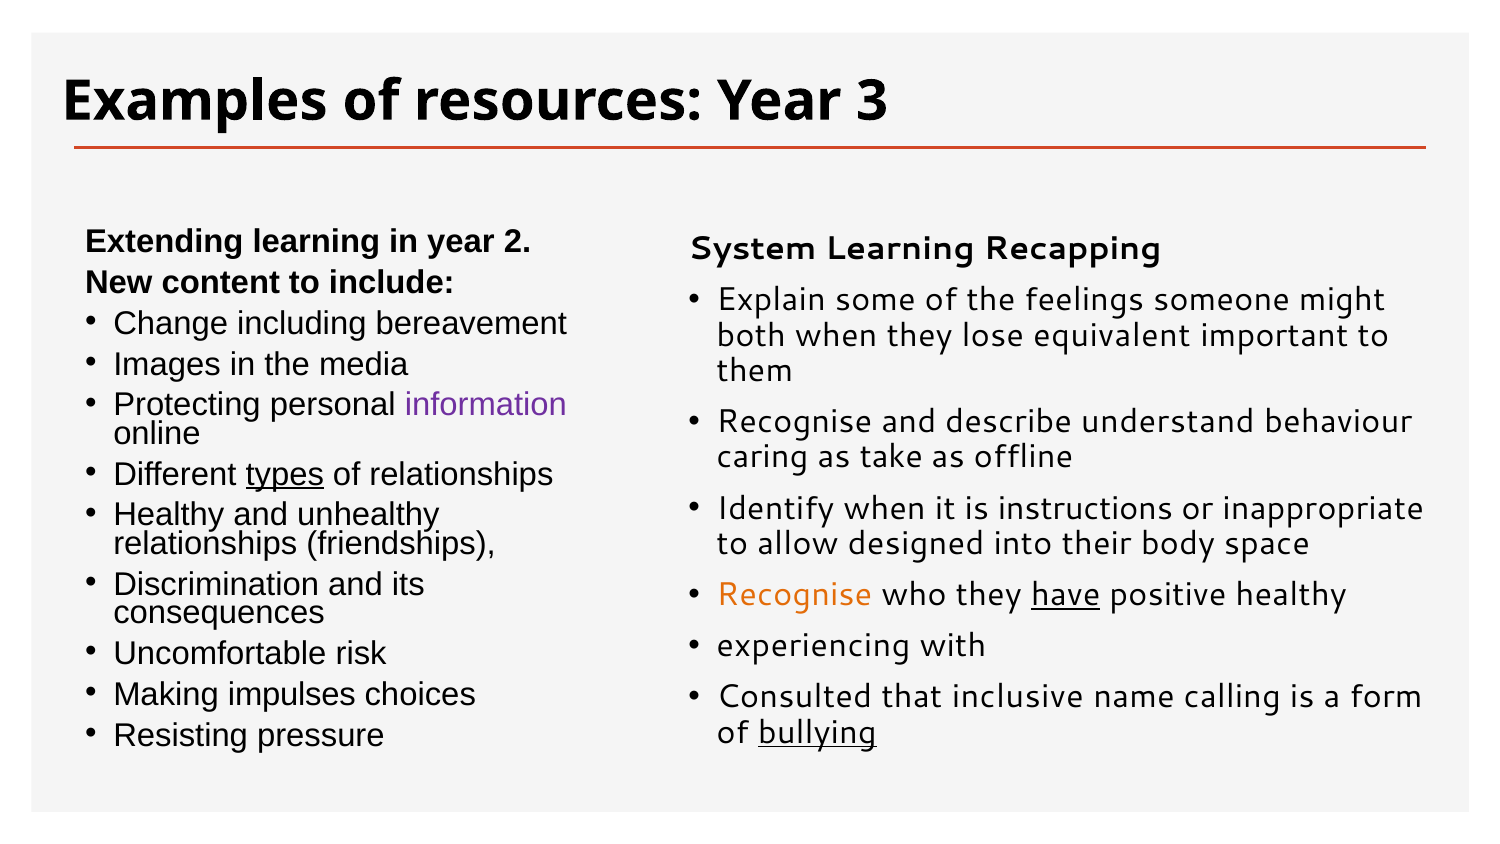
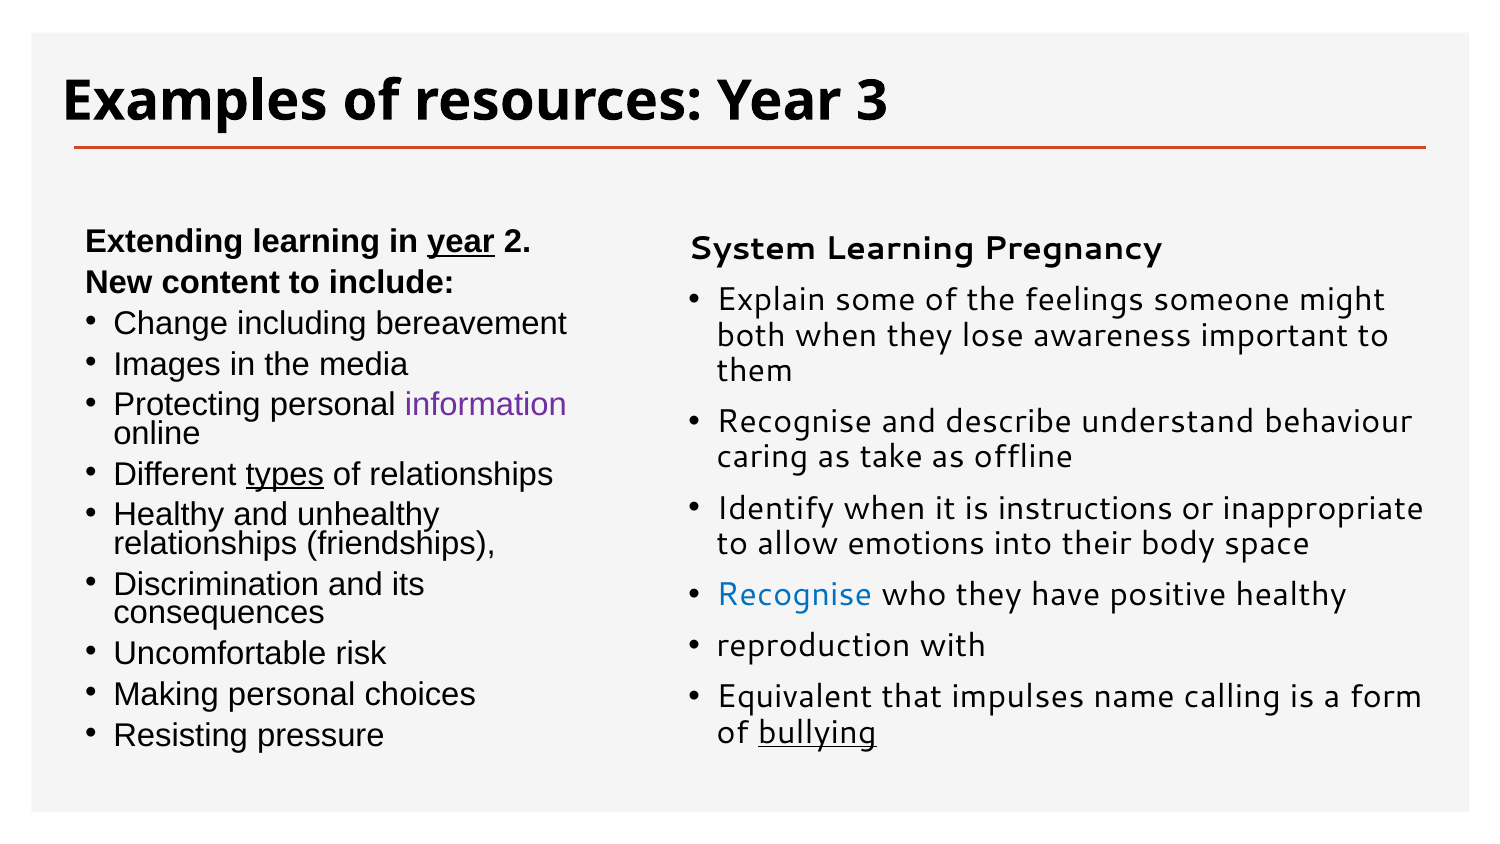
year at (461, 242) underline: none -> present
Recapping: Recapping -> Pregnancy
equivalent: equivalent -> awareness
designed: designed -> emotions
Recognise at (794, 595) colour: orange -> blue
have underline: present -> none
experiencing: experiencing -> reproduction
Making impulses: impulses -> personal
Consulted: Consulted -> Equivalent
inclusive: inclusive -> impulses
